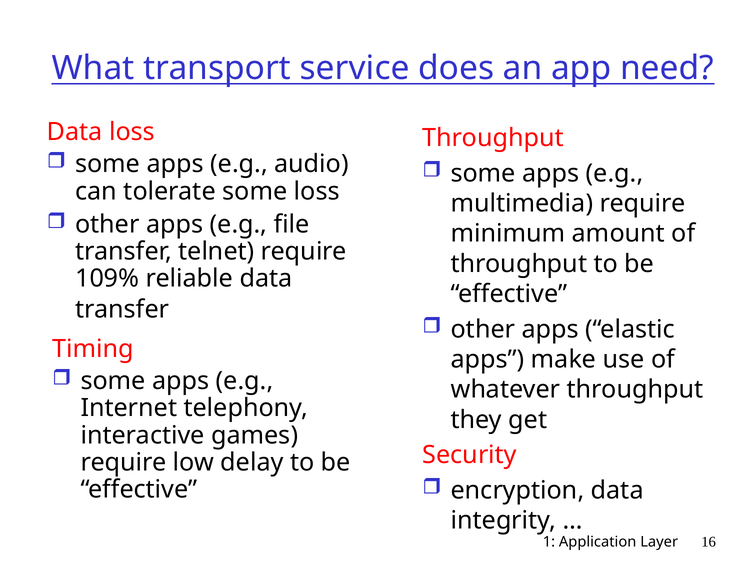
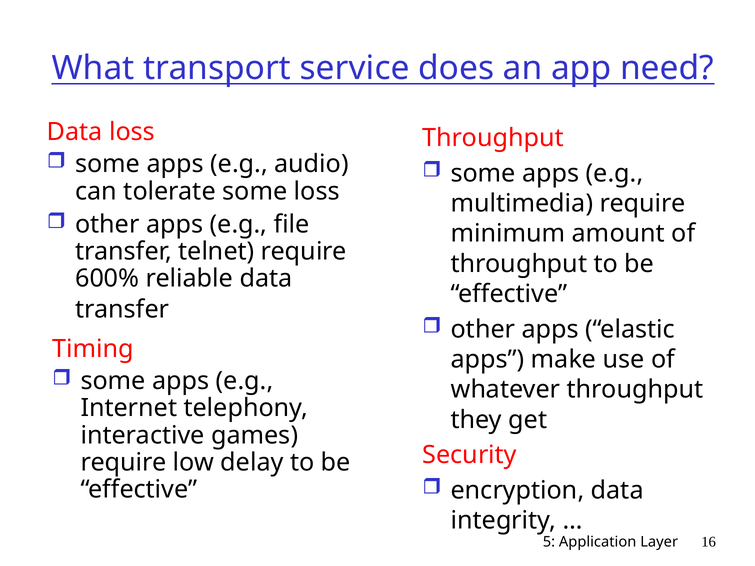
109%: 109% -> 600%
1: 1 -> 5
